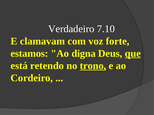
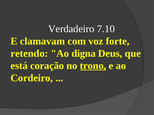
estamos: estamos -> retendo
que underline: present -> none
retendo: retendo -> coração
